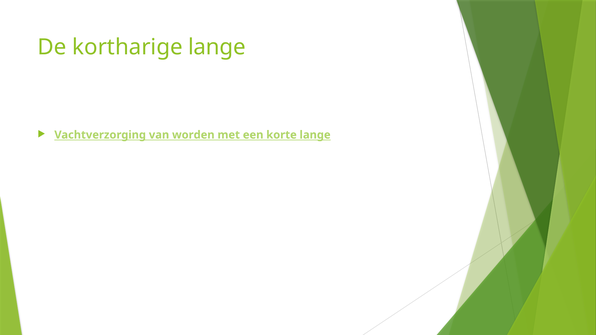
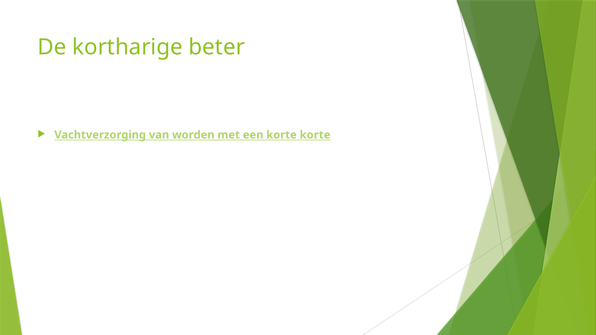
kortharige lange: lange -> beter
korte lange: lange -> korte
